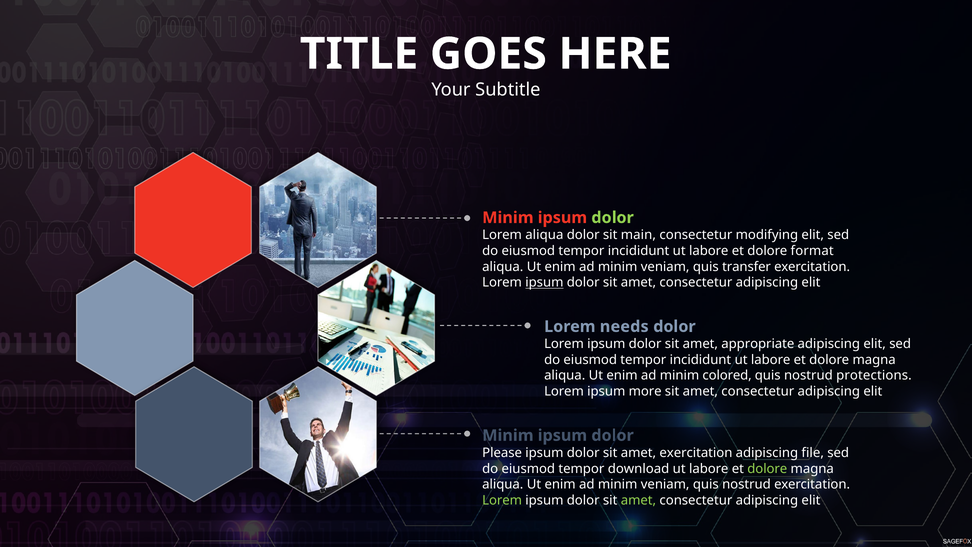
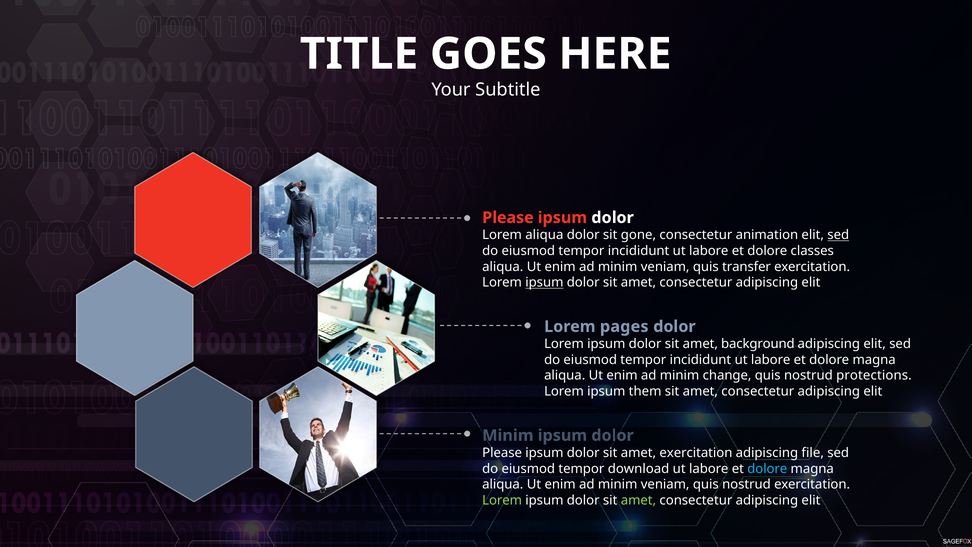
Minim at (508, 218): Minim -> Please
dolor at (613, 218) colour: light green -> white
main: main -> gone
modifying: modifying -> animation
sed at (838, 235) underline: none -> present
format: format -> classes
needs: needs -> pages
appropriate: appropriate -> background
colored: colored -> change
more: more -> them
dolore at (767, 469) colour: light green -> light blue
